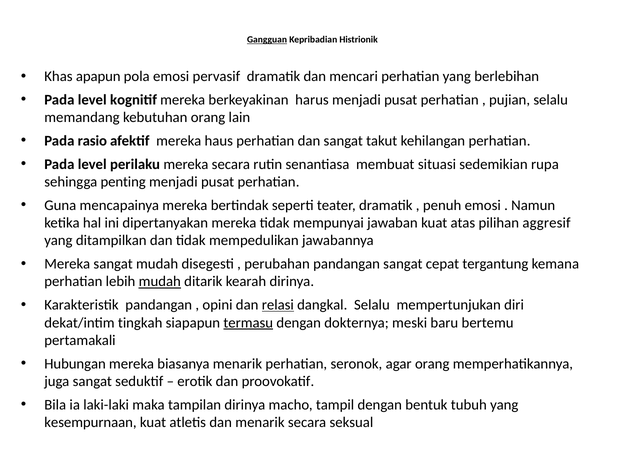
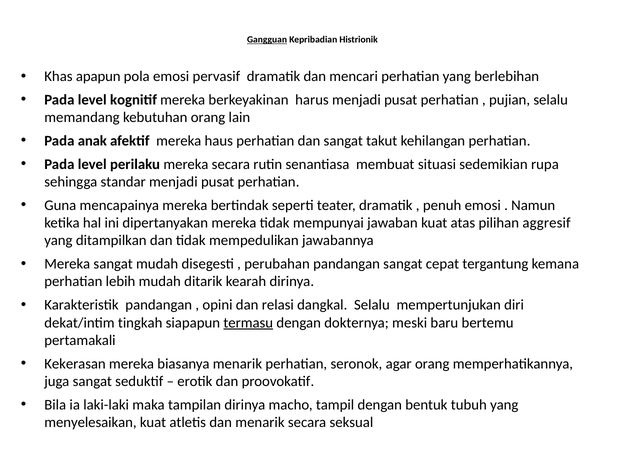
rasio: rasio -> anak
penting: penting -> standar
mudah at (160, 281) underline: present -> none
relasi underline: present -> none
Hubungan: Hubungan -> Kekerasan
kesempurnaan: kesempurnaan -> menyelesaikan
